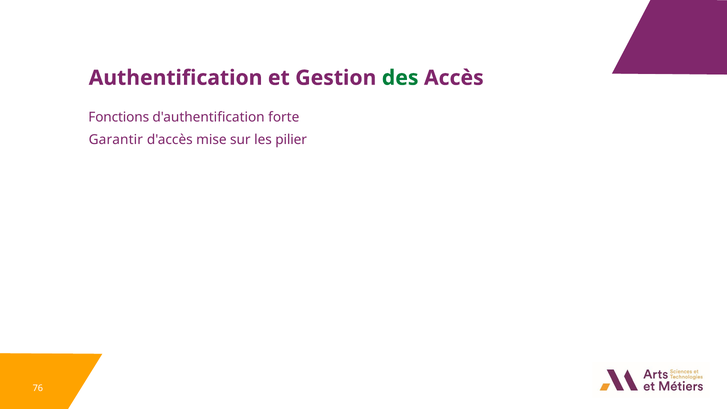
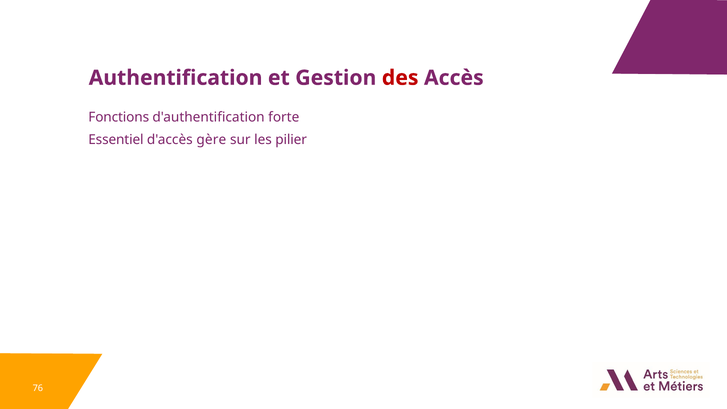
des colour: green -> red
Garantir: Garantir -> Essentiel
mise: mise -> gère
